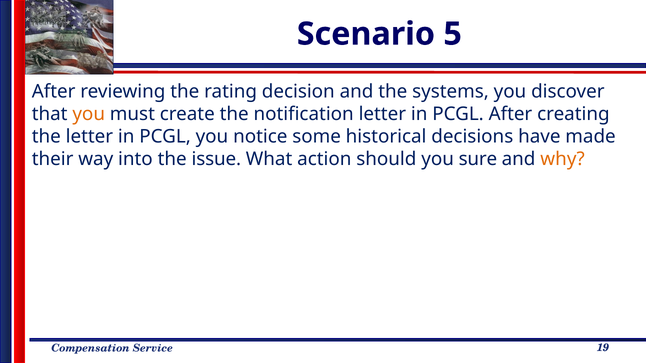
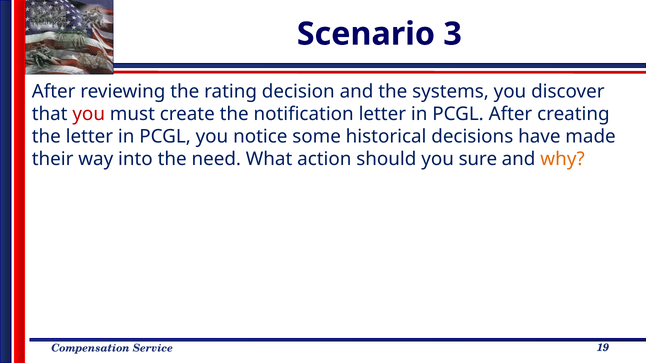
5: 5 -> 3
you at (89, 114) colour: orange -> red
issue: issue -> need
